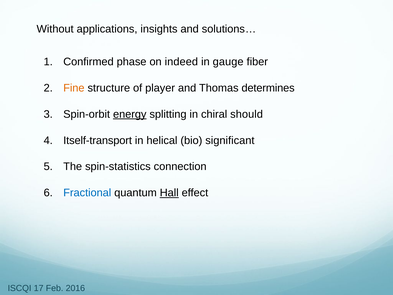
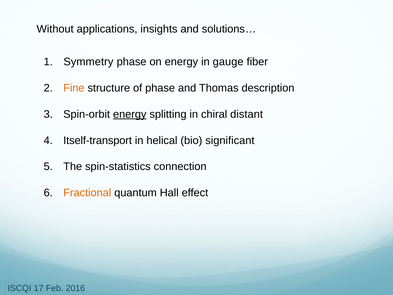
Confirmed: Confirmed -> Symmetry
on indeed: indeed -> energy
of player: player -> phase
determines: determines -> description
should: should -> distant
Fractional colour: blue -> orange
Hall underline: present -> none
